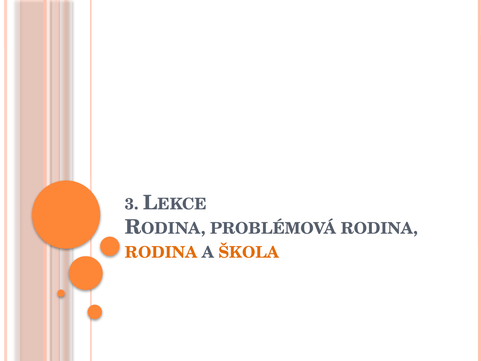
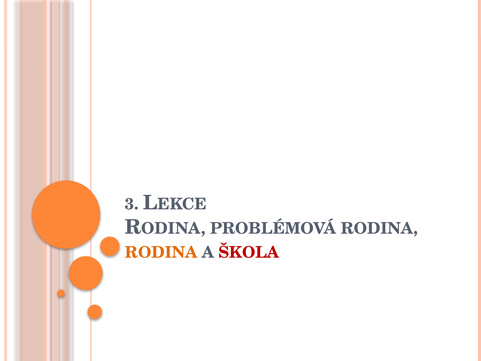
ŠKOLA colour: orange -> red
